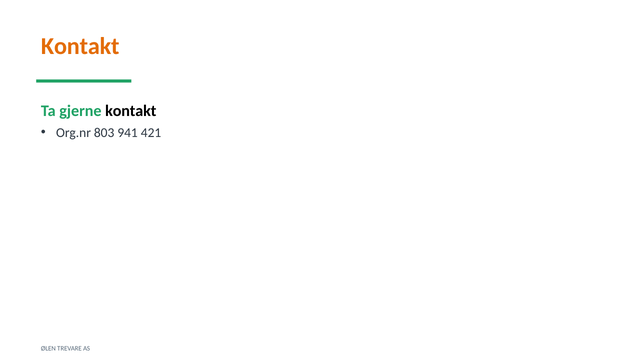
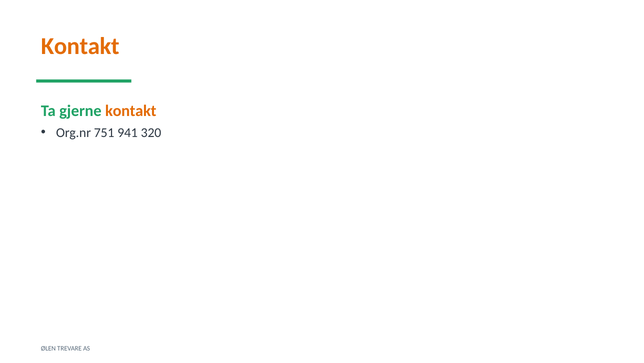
kontakt at (131, 111) colour: black -> orange
803: 803 -> 751
421: 421 -> 320
